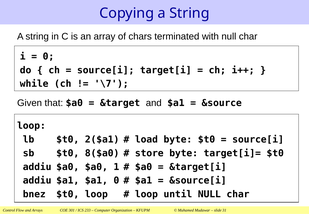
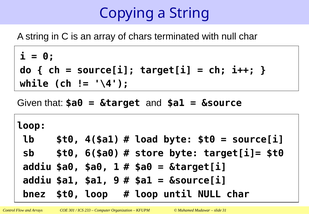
\7: \7 -> \4
2($a1: 2($a1 -> 4($a1
8($a0: 8($a0 -> 6($a0
$a1 0: 0 -> 9
